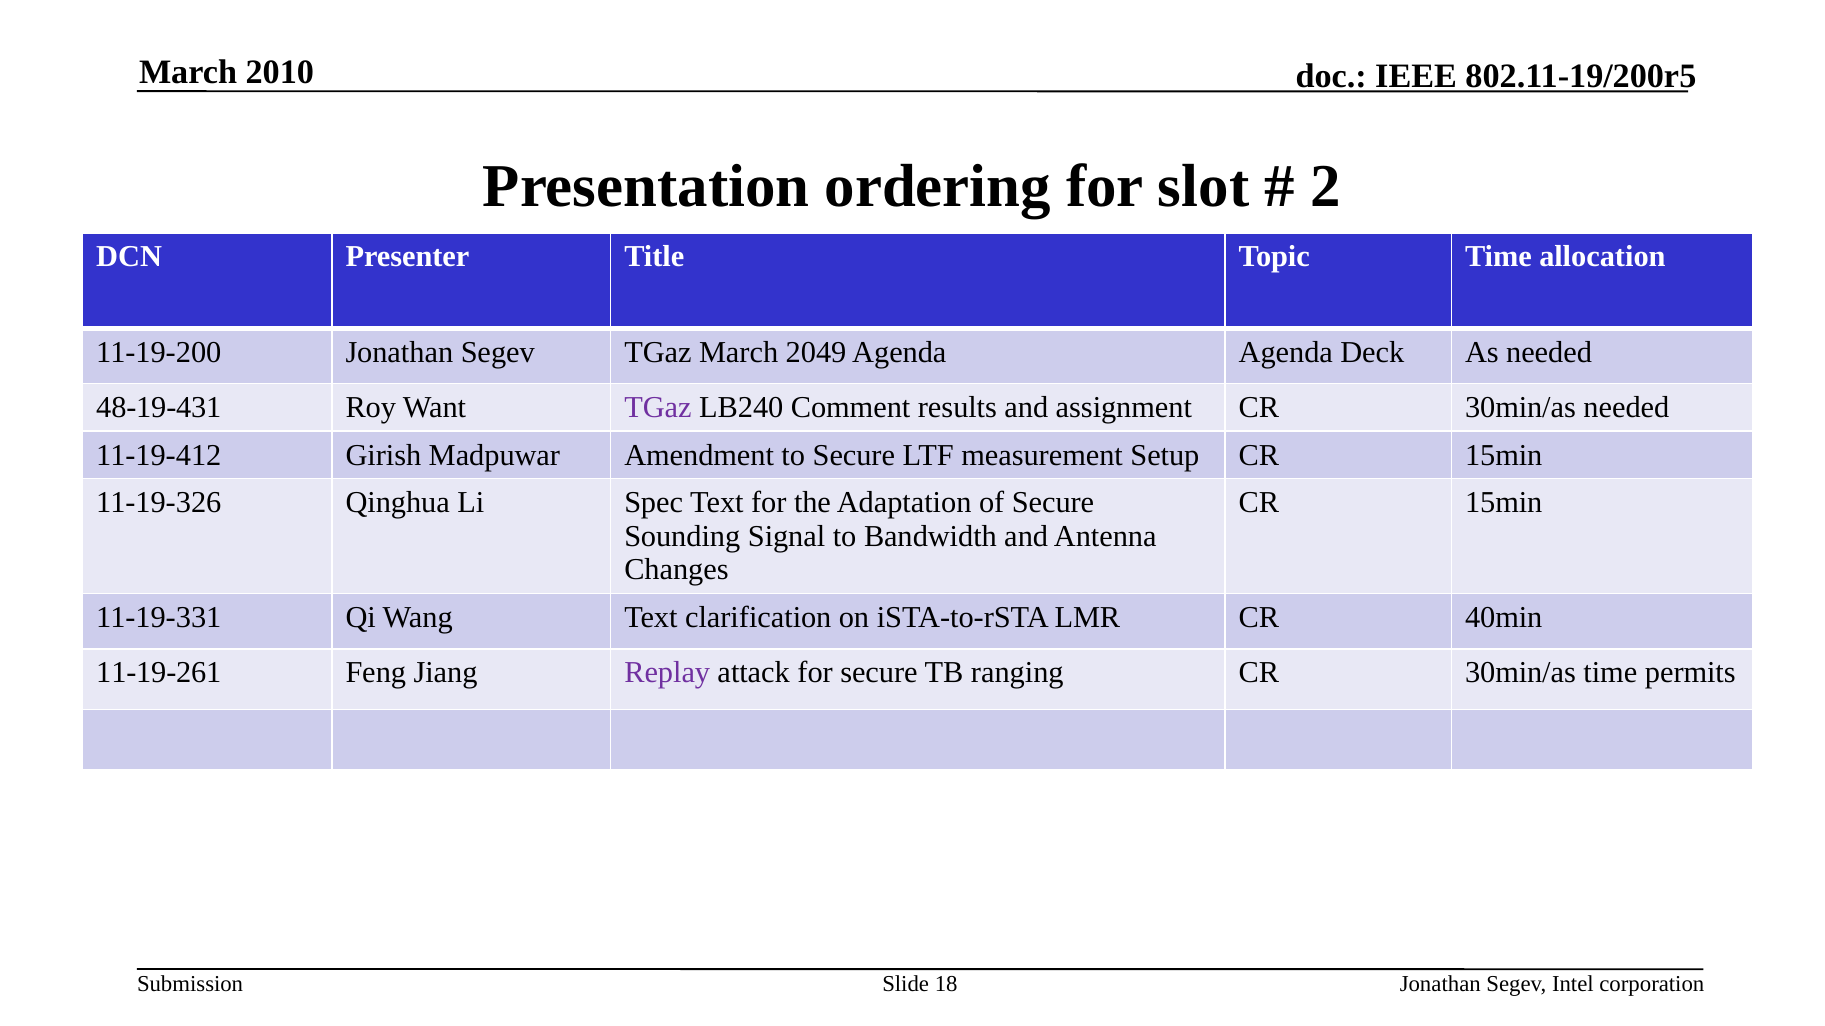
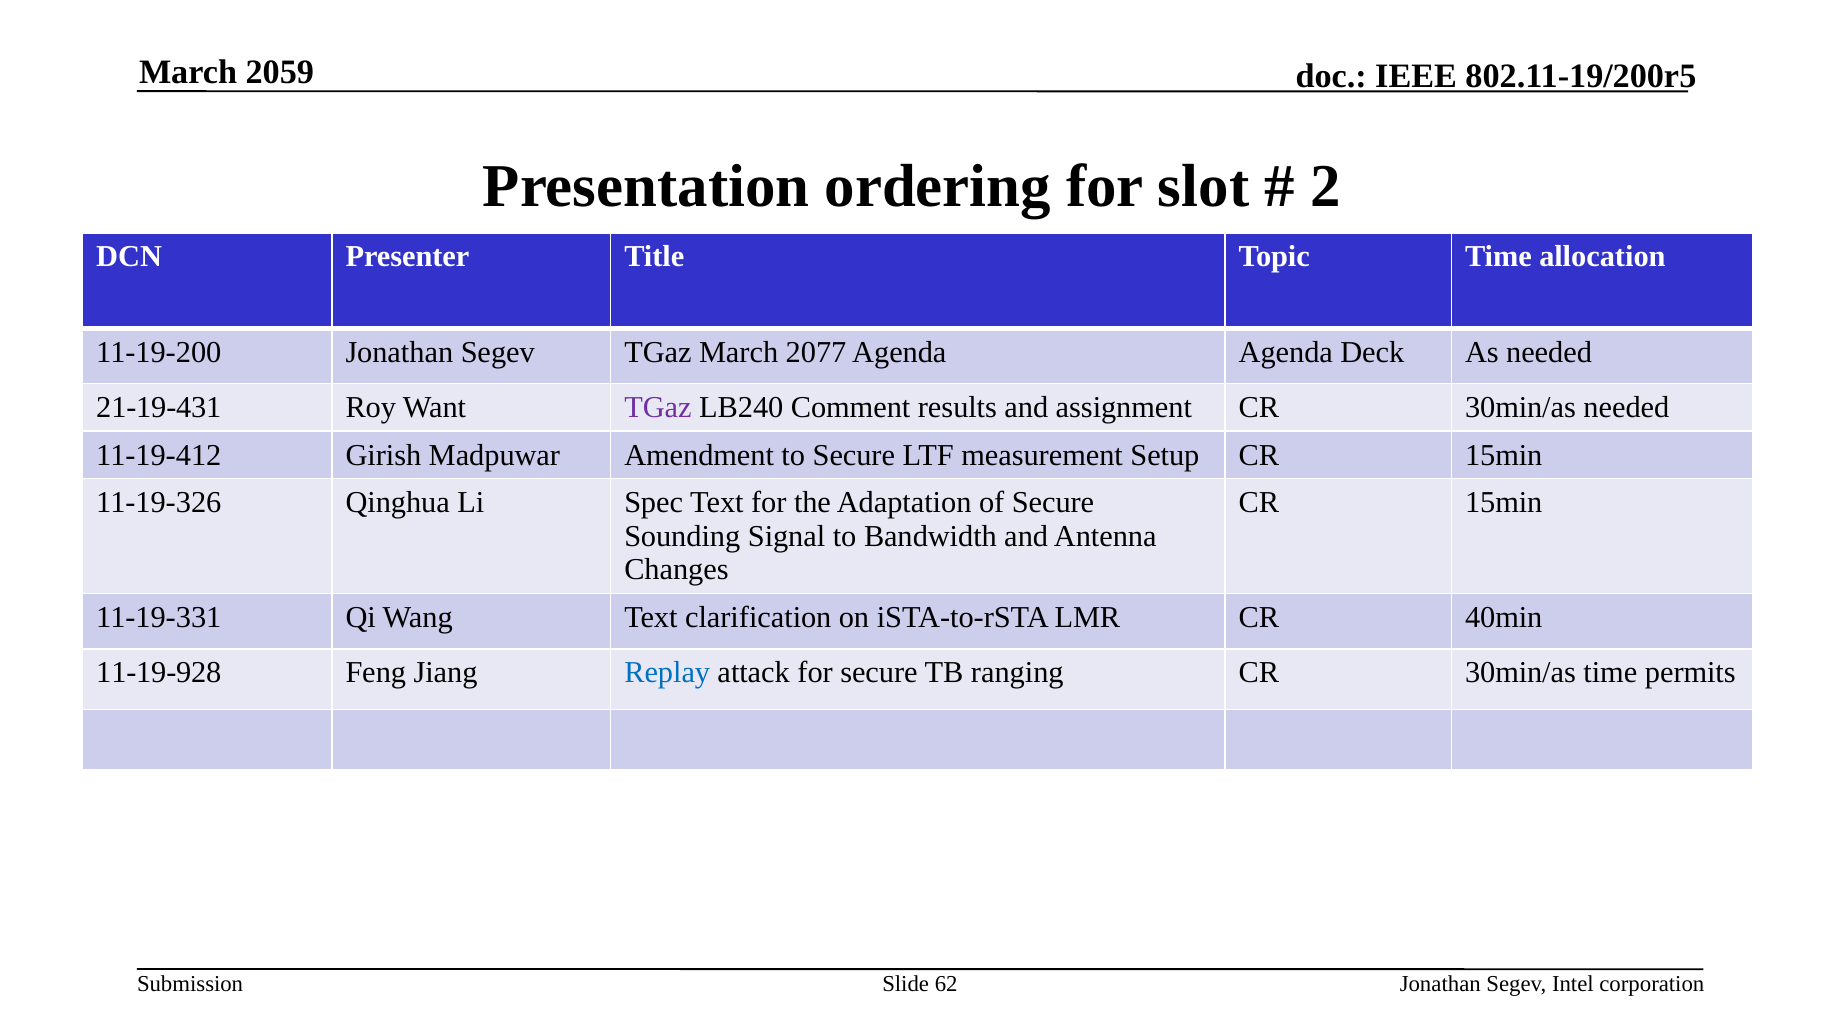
2010: 2010 -> 2059
2049: 2049 -> 2077
48-19-431: 48-19-431 -> 21-19-431
11-19-261: 11-19-261 -> 11-19-928
Replay colour: purple -> blue
18: 18 -> 62
